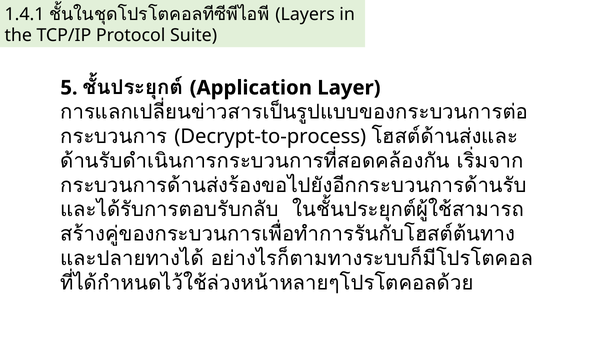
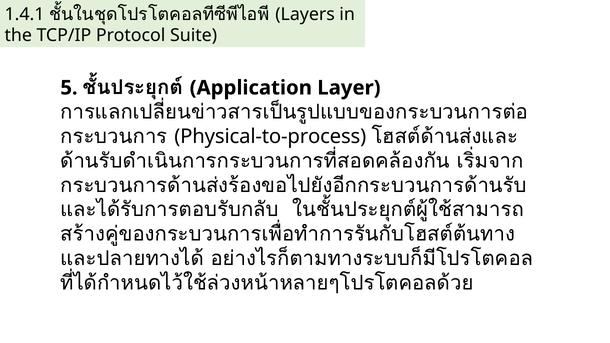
Decrypt-to-process: Decrypt-to-process -> Physical-to-process
